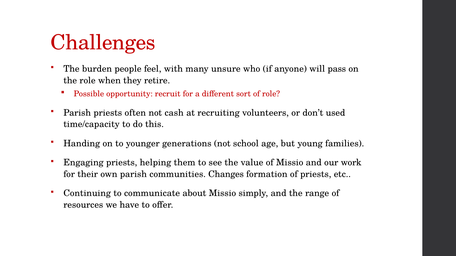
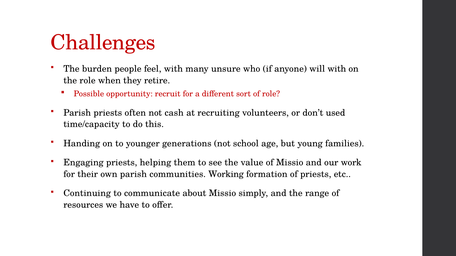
will pass: pass -> with
Changes: Changes -> Working
